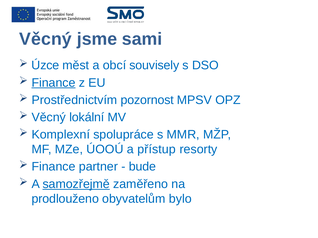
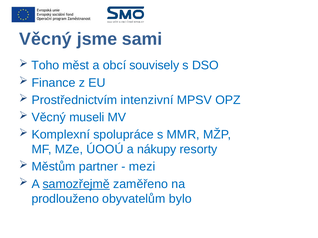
Úzce: Úzce -> Toho
Finance at (54, 83) underline: present -> none
pozornost: pozornost -> intenzivní
lokální: lokální -> museli
přístup: přístup -> nákupy
Finance at (54, 167): Finance -> Městům
bude: bude -> mezi
